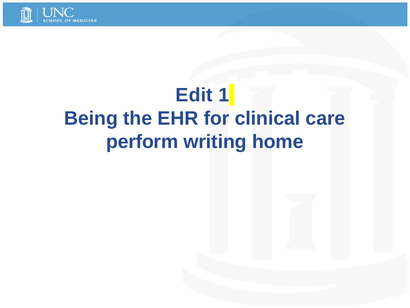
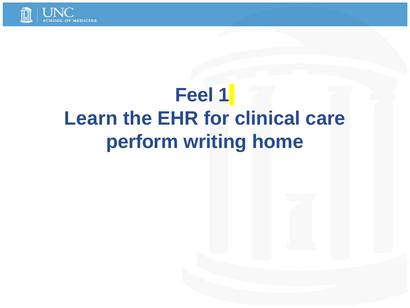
Edit: Edit -> Feel
Being: Being -> Learn
